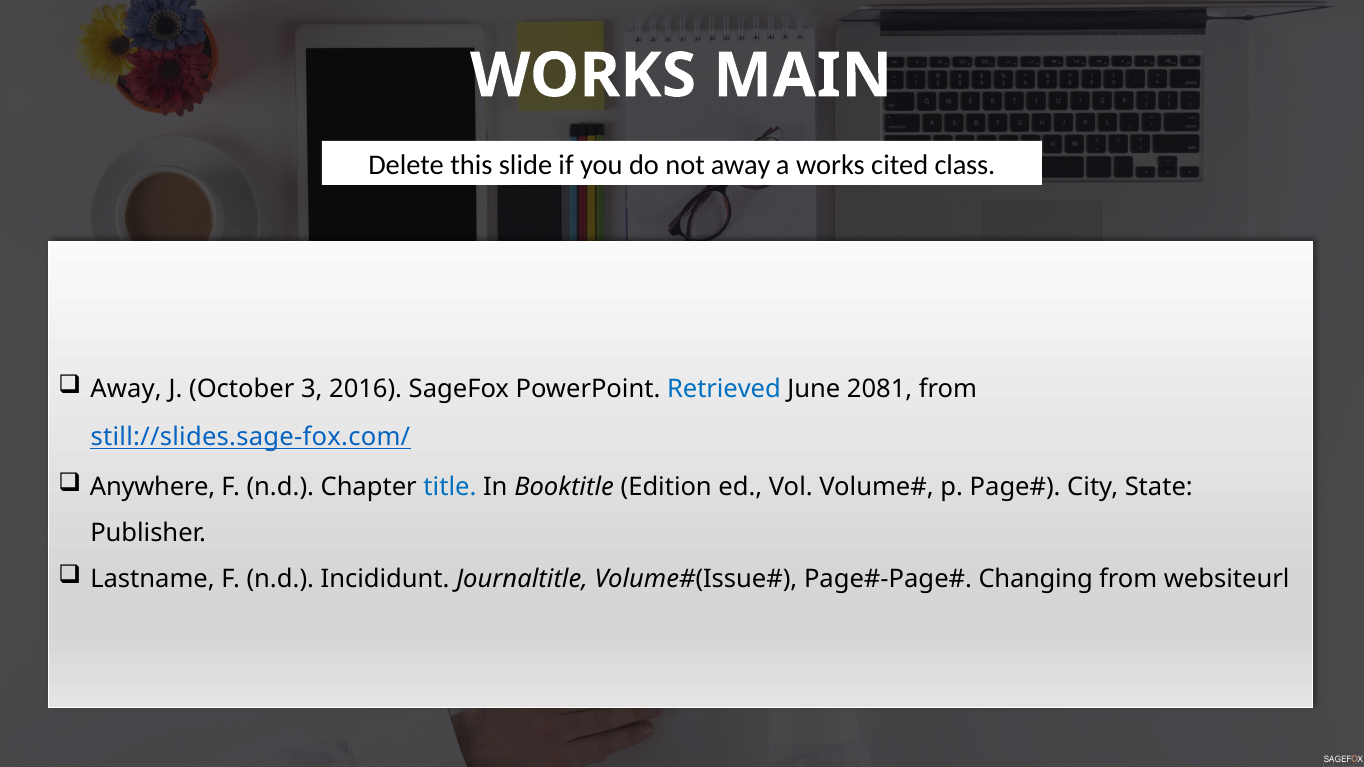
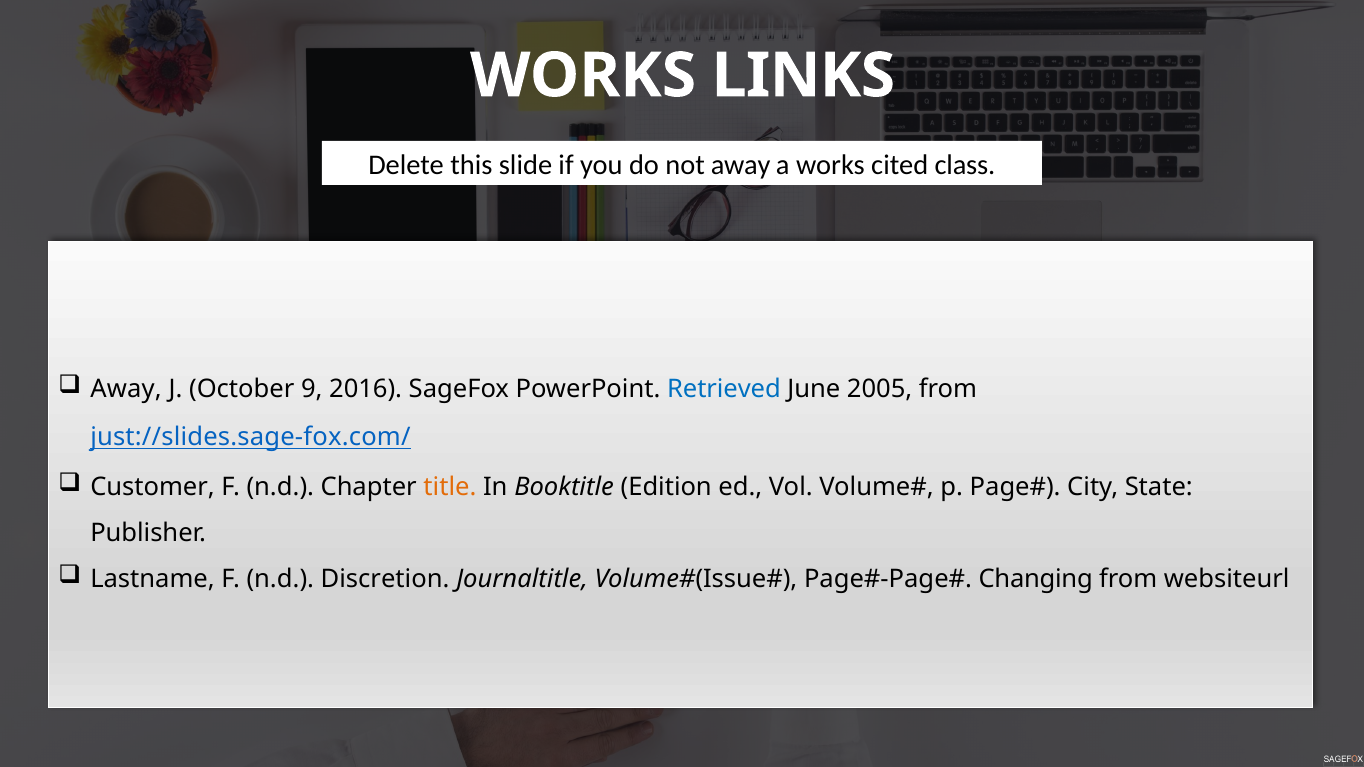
MAIN: MAIN -> LINKS
3: 3 -> 9
2081: 2081 -> 2005
still://slides.sage-fox.com/: still://slides.sage-fox.com/ -> just://slides.sage-fox.com/
Anywhere: Anywhere -> Customer
title colour: blue -> orange
Incididunt: Incididunt -> Discretion
